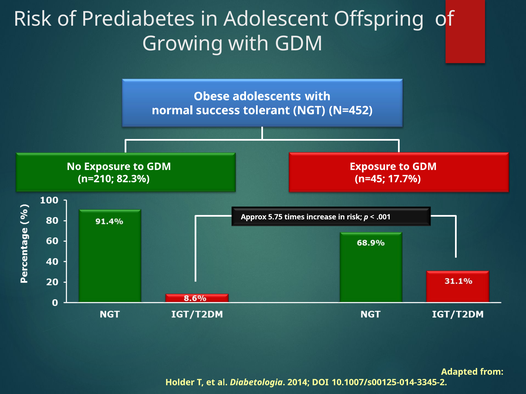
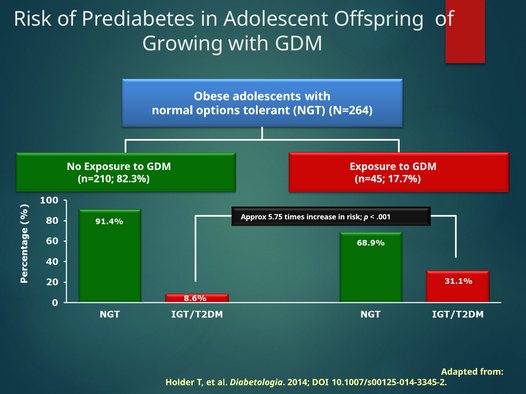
success: success -> options
N=452: N=452 -> N=264
